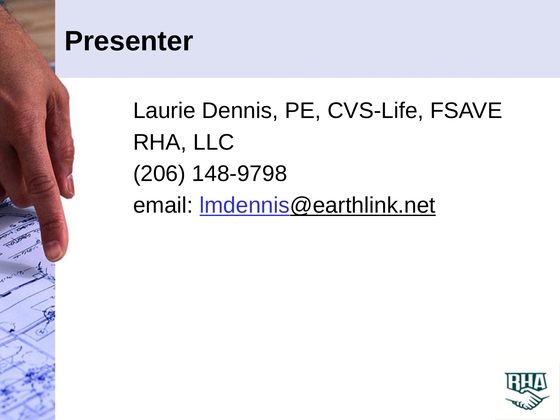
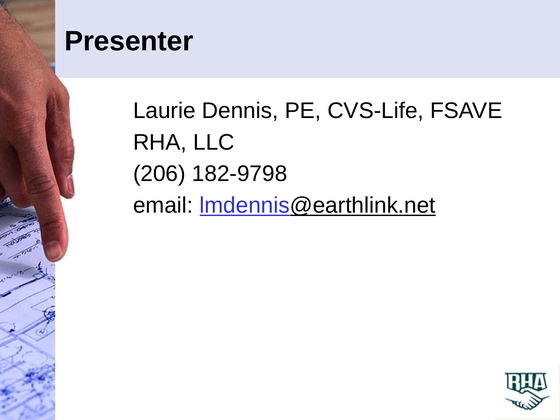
148-9798: 148-9798 -> 182-9798
